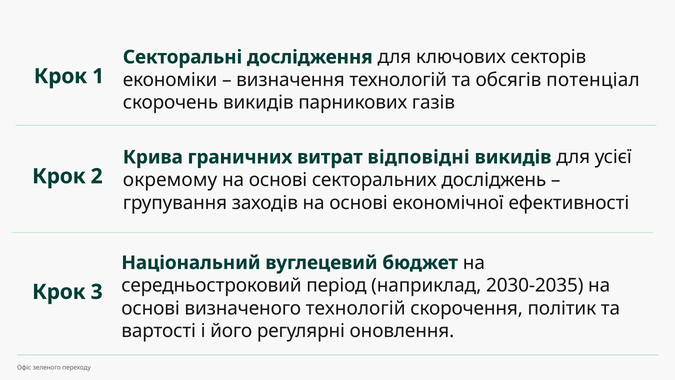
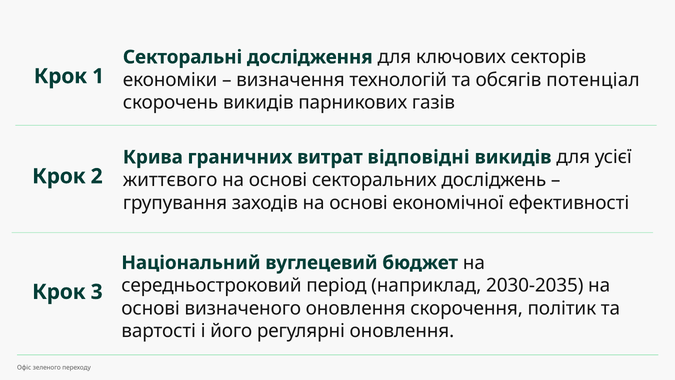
окремому: окремому -> життєвого
визначеного технологій: технологій -> оновлення
